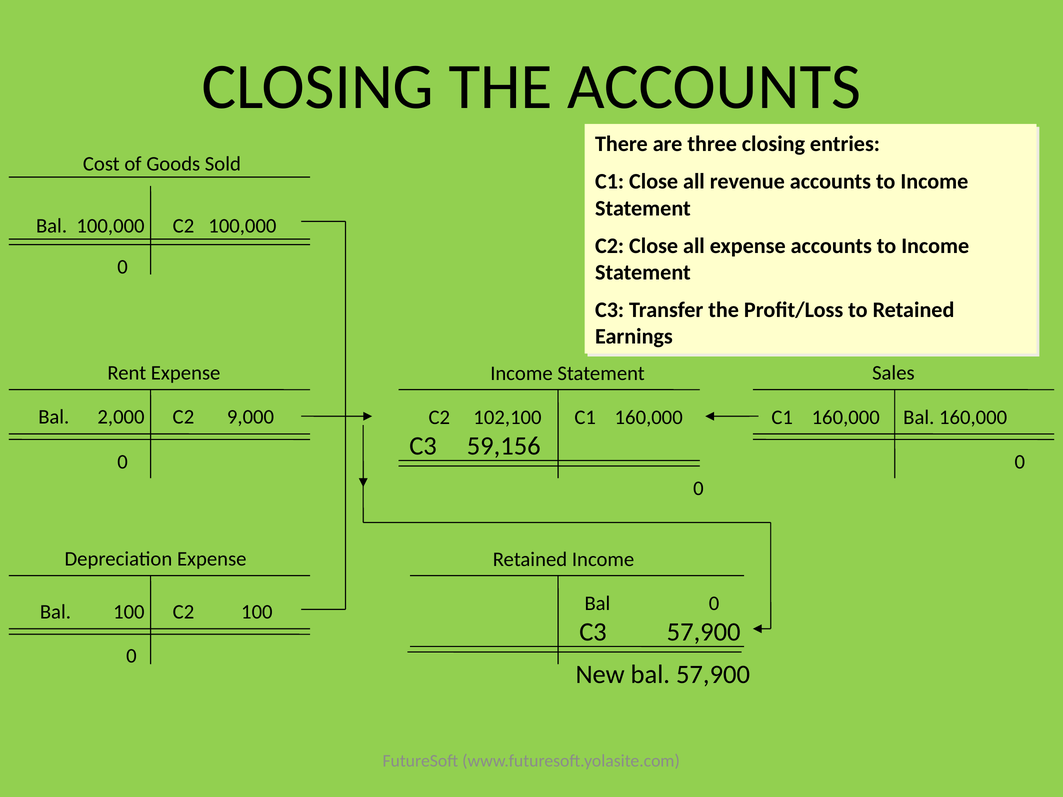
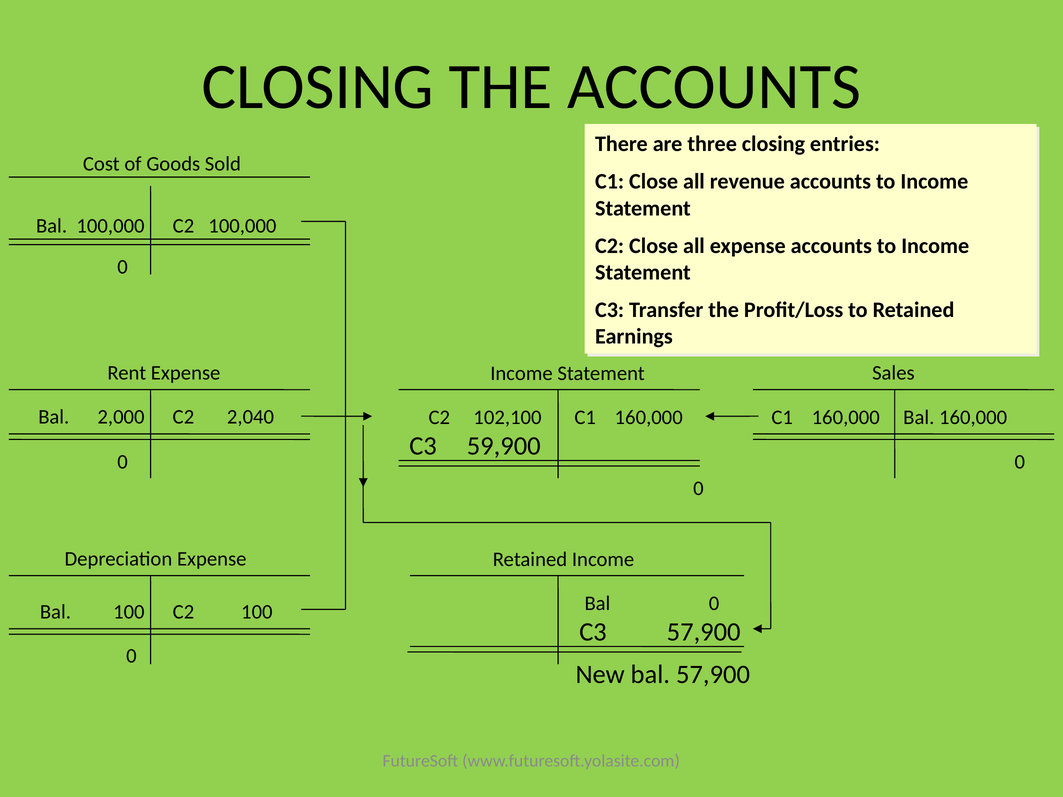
9,000: 9,000 -> 2,040
59,156: 59,156 -> 59,900
